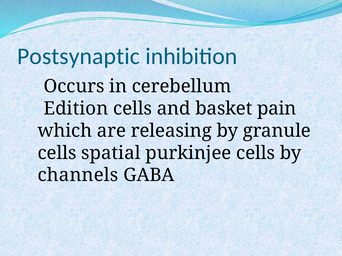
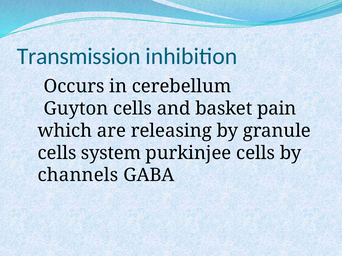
Postsynaptic: Postsynaptic -> Transmission
Edition: Edition -> Guyton
spatial: spatial -> system
